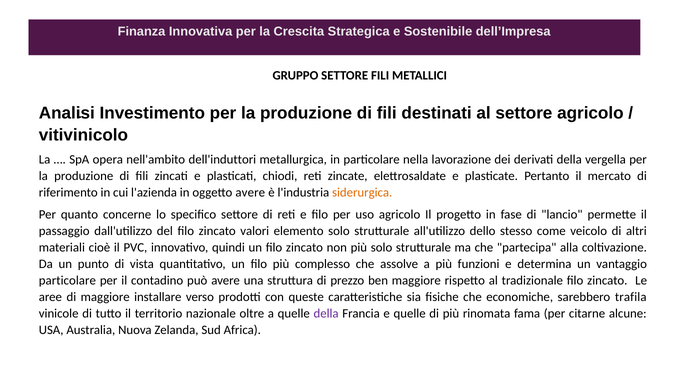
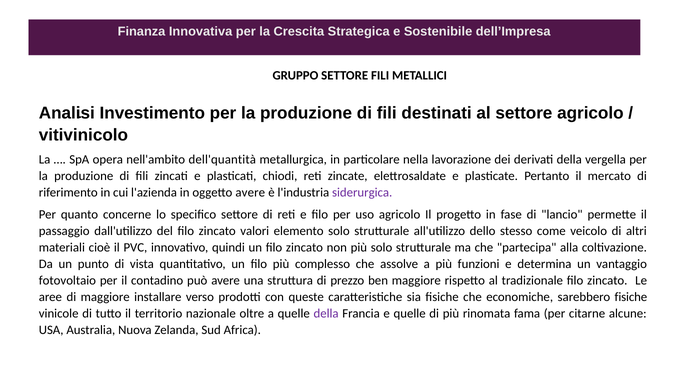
dell'induttori: dell'induttori -> dell'quantità
siderurgica colour: orange -> purple
particolare at (67, 280): particolare -> fotovoltaio
sarebbero trafila: trafila -> fisiche
